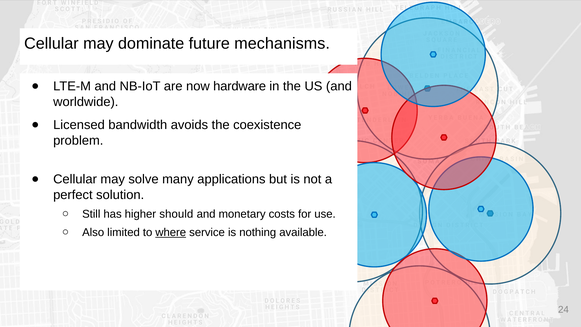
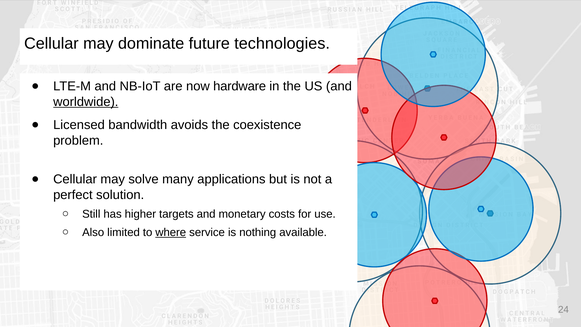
mechanisms: mechanisms -> technologies
worldwide underline: none -> present
should: should -> targets
